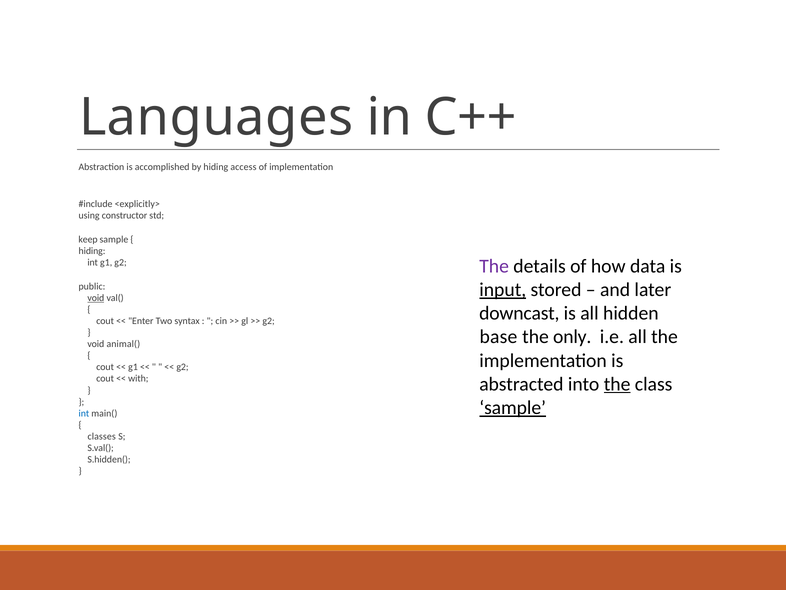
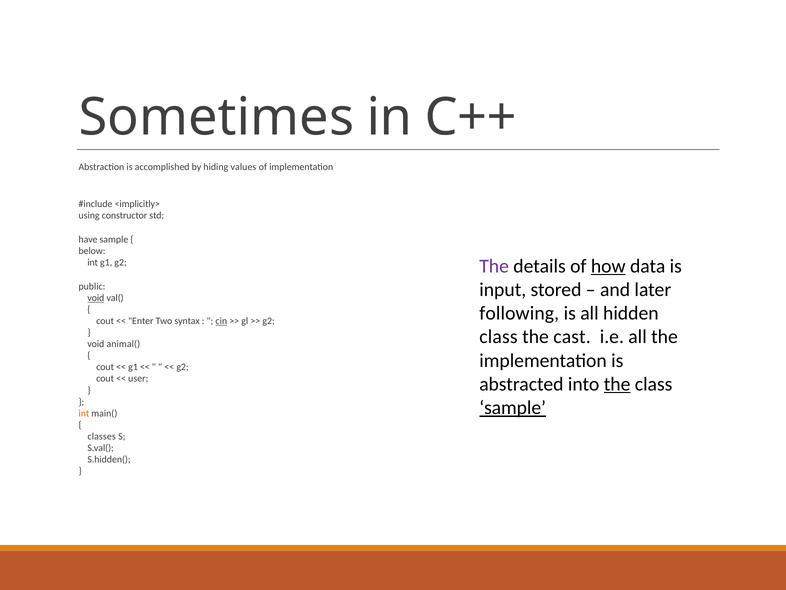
Languages: Languages -> Sometimes
access: access -> values
<explicitly>: <explicitly> -> <implicitly>
keep: keep -> have
hiding at (92, 251): hiding -> below
how underline: none -> present
input underline: present -> none
downcast: downcast -> following
cin underline: none -> present
base at (498, 337): base -> class
only: only -> cast
with: with -> user
int at (84, 413) colour: blue -> orange
